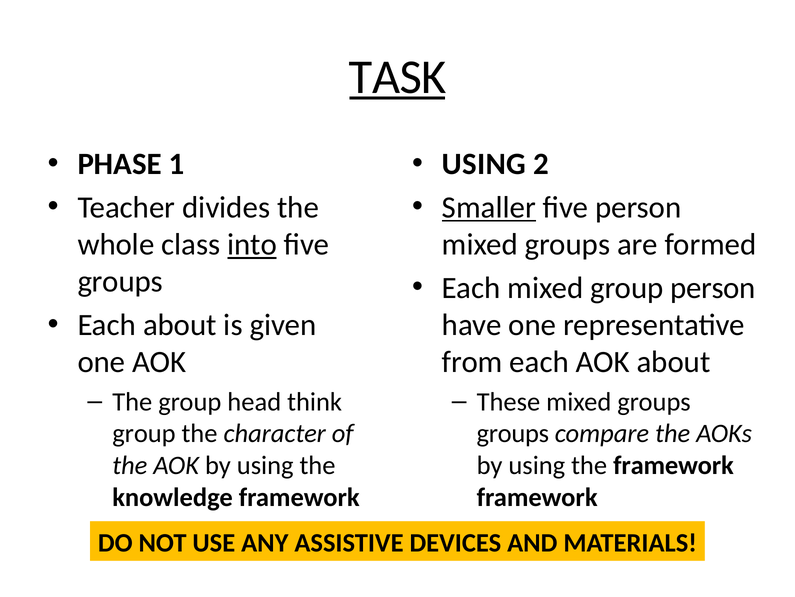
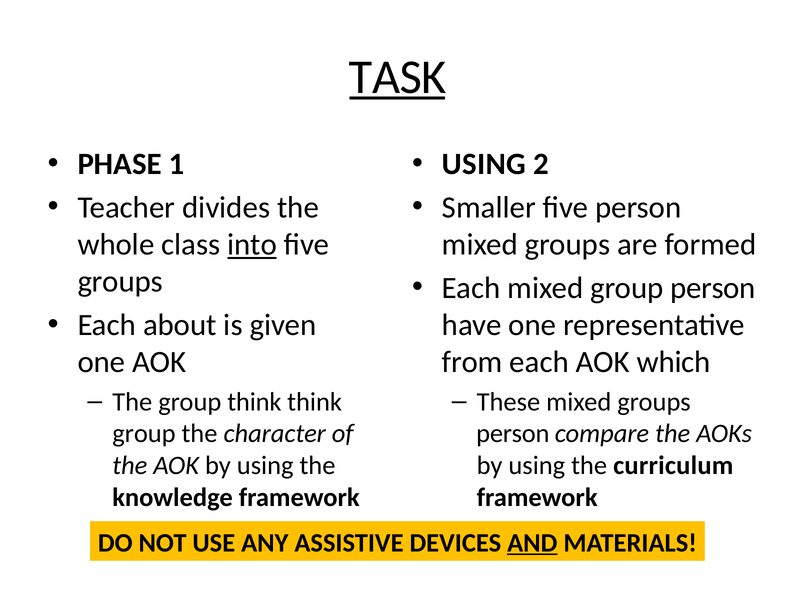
Smaller underline: present -> none
AOK about: about -> which
group head: head -> think
groups at (513, 433): groups -> person
the framework: framework -> curriculum
AND underline: none -> present
